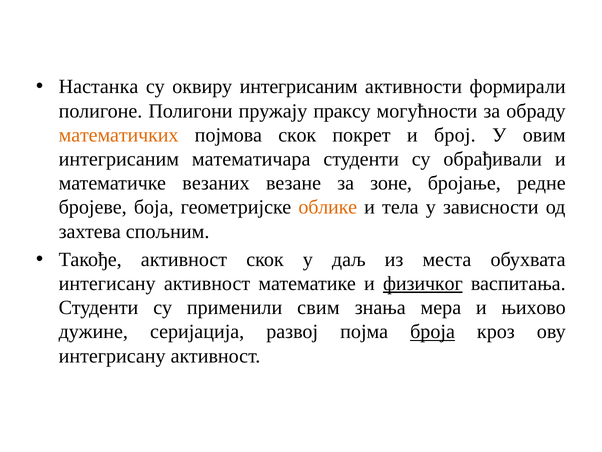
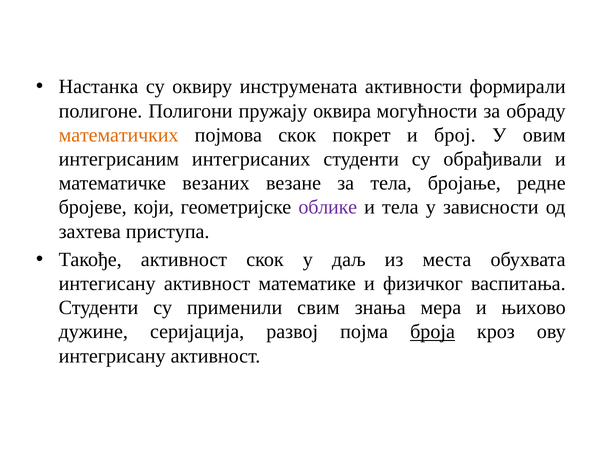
оквиру интегрисаним: интегрисаним -> инструмената
праксу: праксу -> оквира
математичара: математичара -> интегрисаних
за зоне: зоне -> тела
боја: боја -> који
облике colour: orange -> purple
спољним: спољним -> приступа
физичког underline: present -> none
